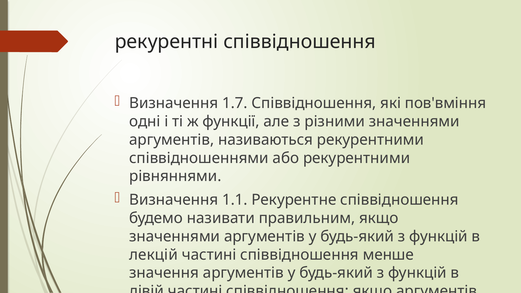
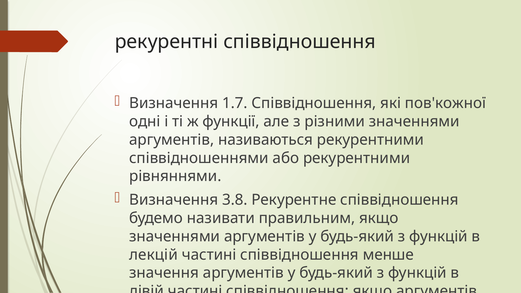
пов'вміння: пов'вміння -> пов'кожної
1.1: 1.1 -> 3.8
